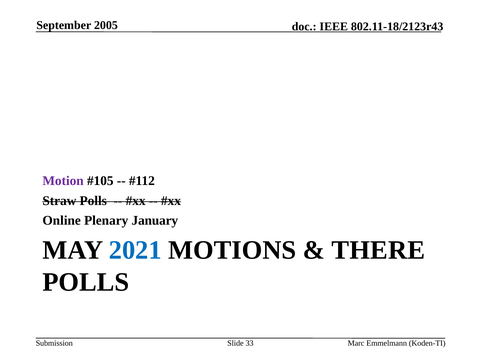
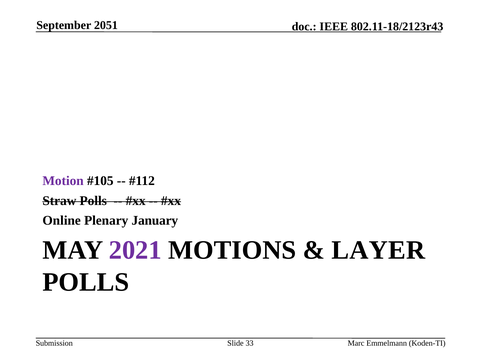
2005: 2005 -> 2051
2021 colour: blue -> purple
THERE: THERE -> LAYER
